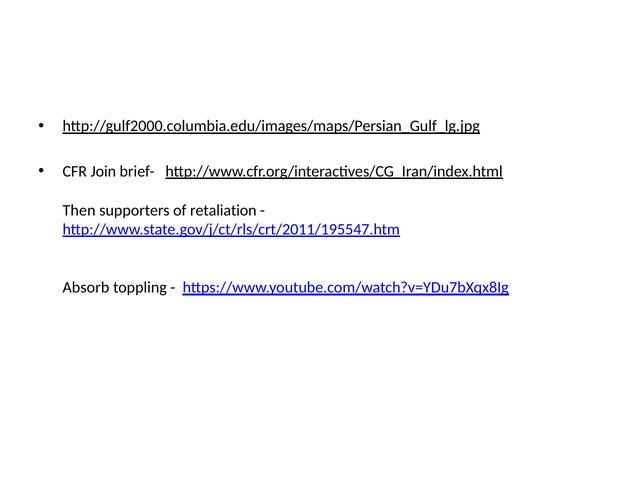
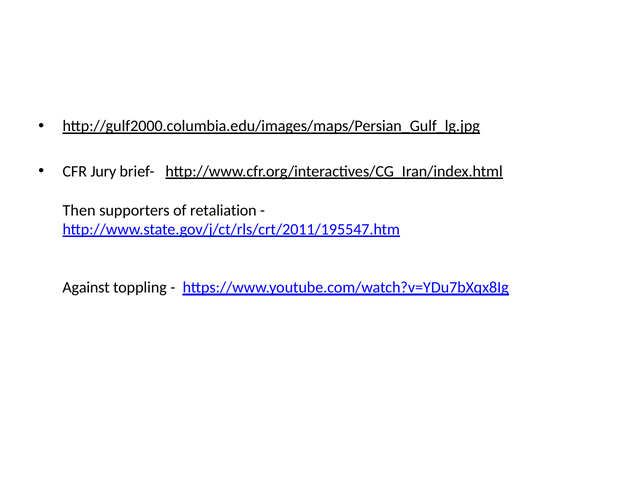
Join: Join -> Jury
Absorb: Absorb -> Against
